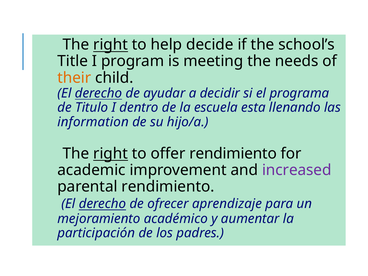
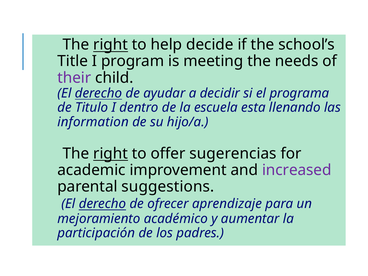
their colour: orange -> purple
offer rendimiento: rendimiento -> sugerencias
parental rendimiento: rendimiento -> suggestions
